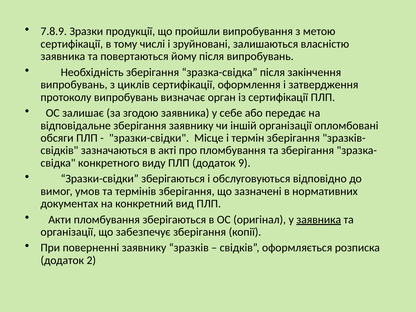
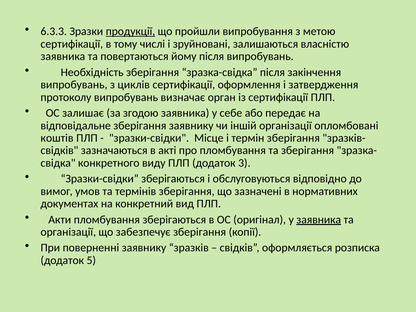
7.8.9: 7.8.9 -> 6.3.3
продукції underline: none -> present
обсяги: обсяги -> коштiв
9: 9 -> 3
2: 2 -> 5
